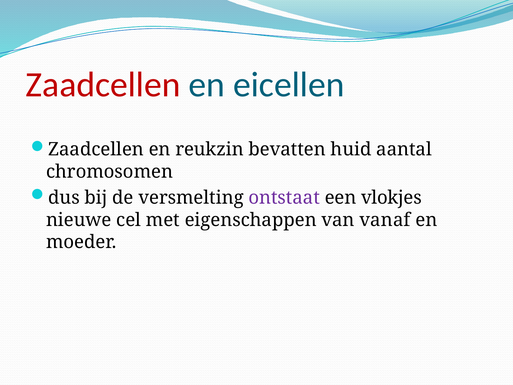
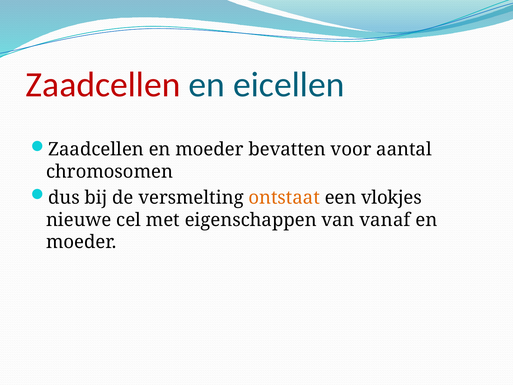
Zaadcellen en reukzin: reukzin -> moeder
huid: huid -> voor
ontstaat colour: purple -> orange
